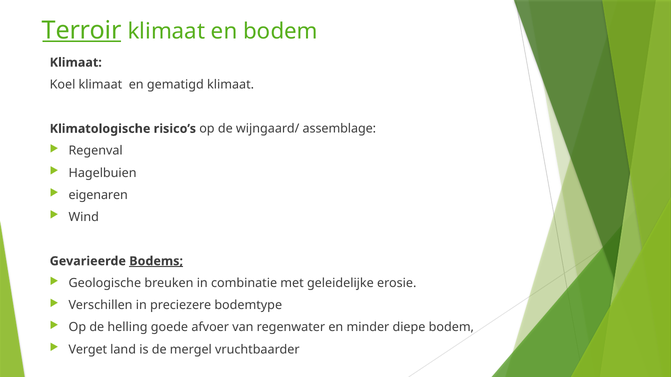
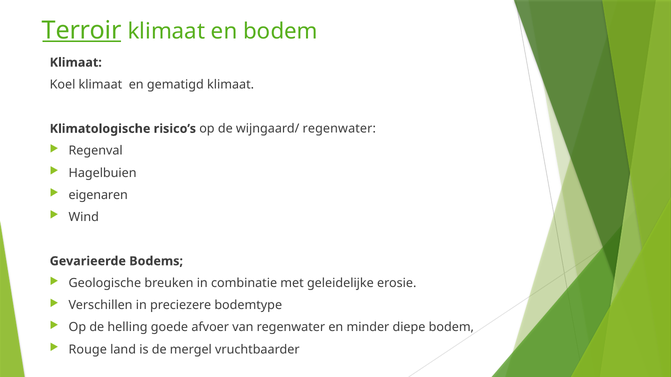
wijngaard/ assemblage: assemblage -> regenwater
Bodems underline: present -> none
Verget: Verget -> Rouge
